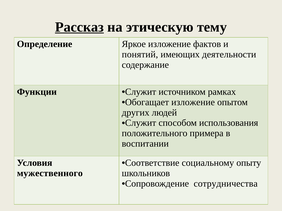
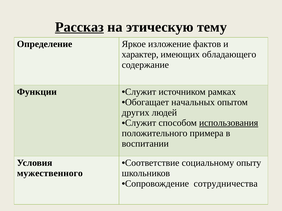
понятий: понятий -> характер
деятельности: деятельности -> обладающего
Обогащает изложение: изложение -> начальных
использования underline: none -> present
